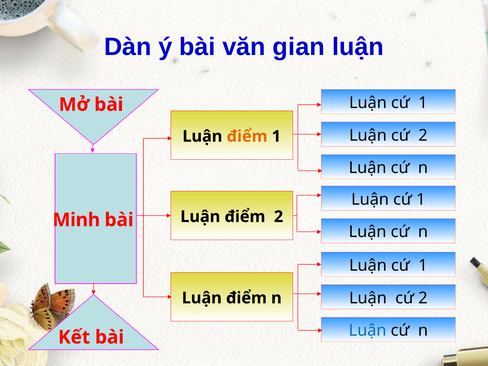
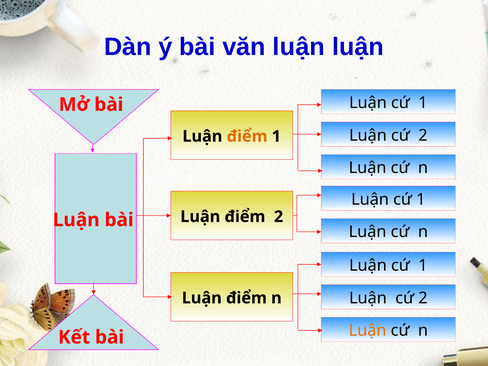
văn gian: gian -> luận
Minh at (76, 220): Minh -> Luận
Luận at (368, 331) colour: blue -> orange
